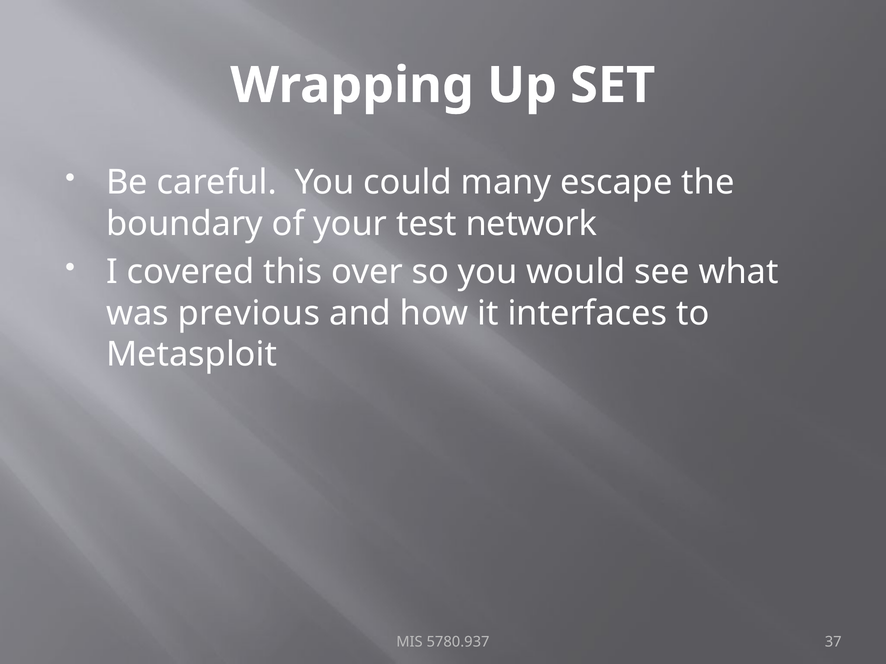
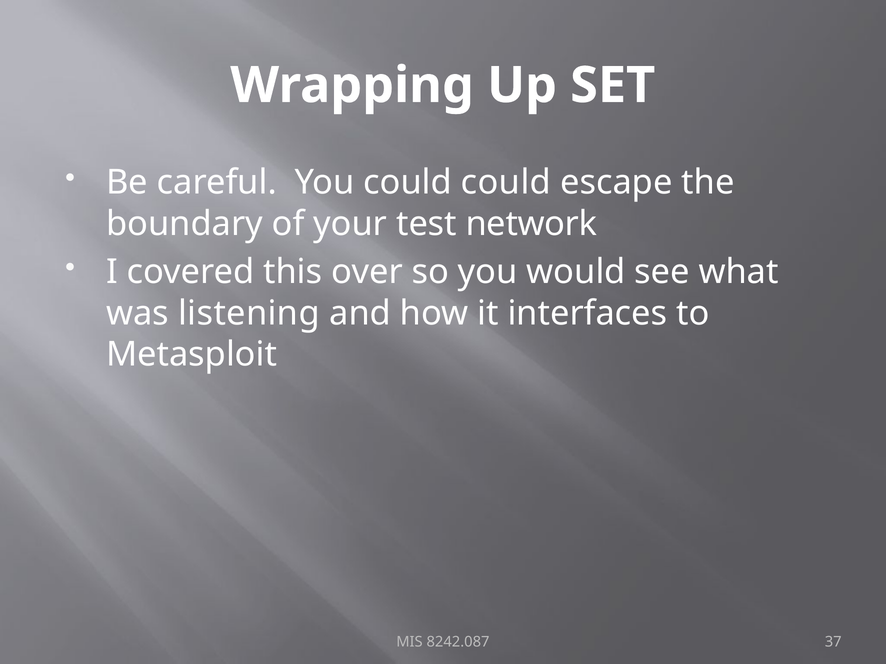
could many: many -> could
previous: previous -> listening
5780.937: 5780.937 -> 8242.087
